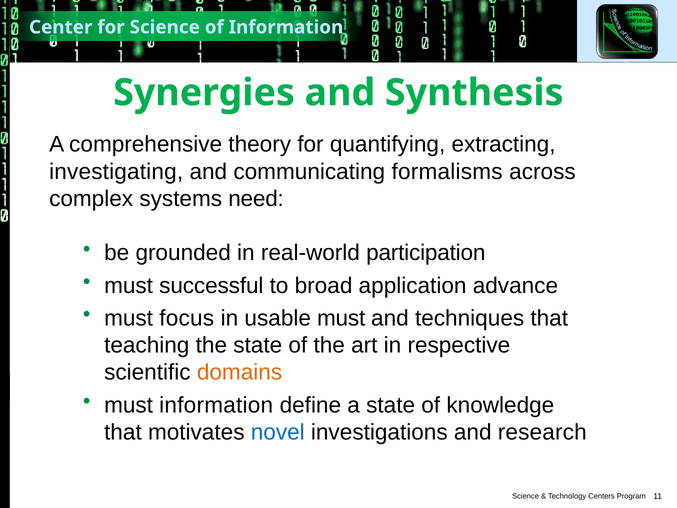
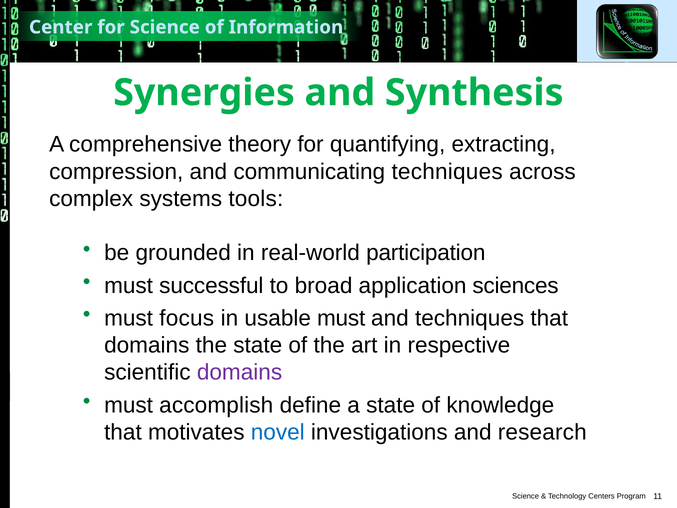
investigating: investigating -> compression
communicating formalisms: formalisms -> techniques
need: need -> tools
advance: advance -> sciences
teaching at (147, 345): teaching -> domains
domains at (240, 372) colour: orange -> purple
must information: information -> accomplish
